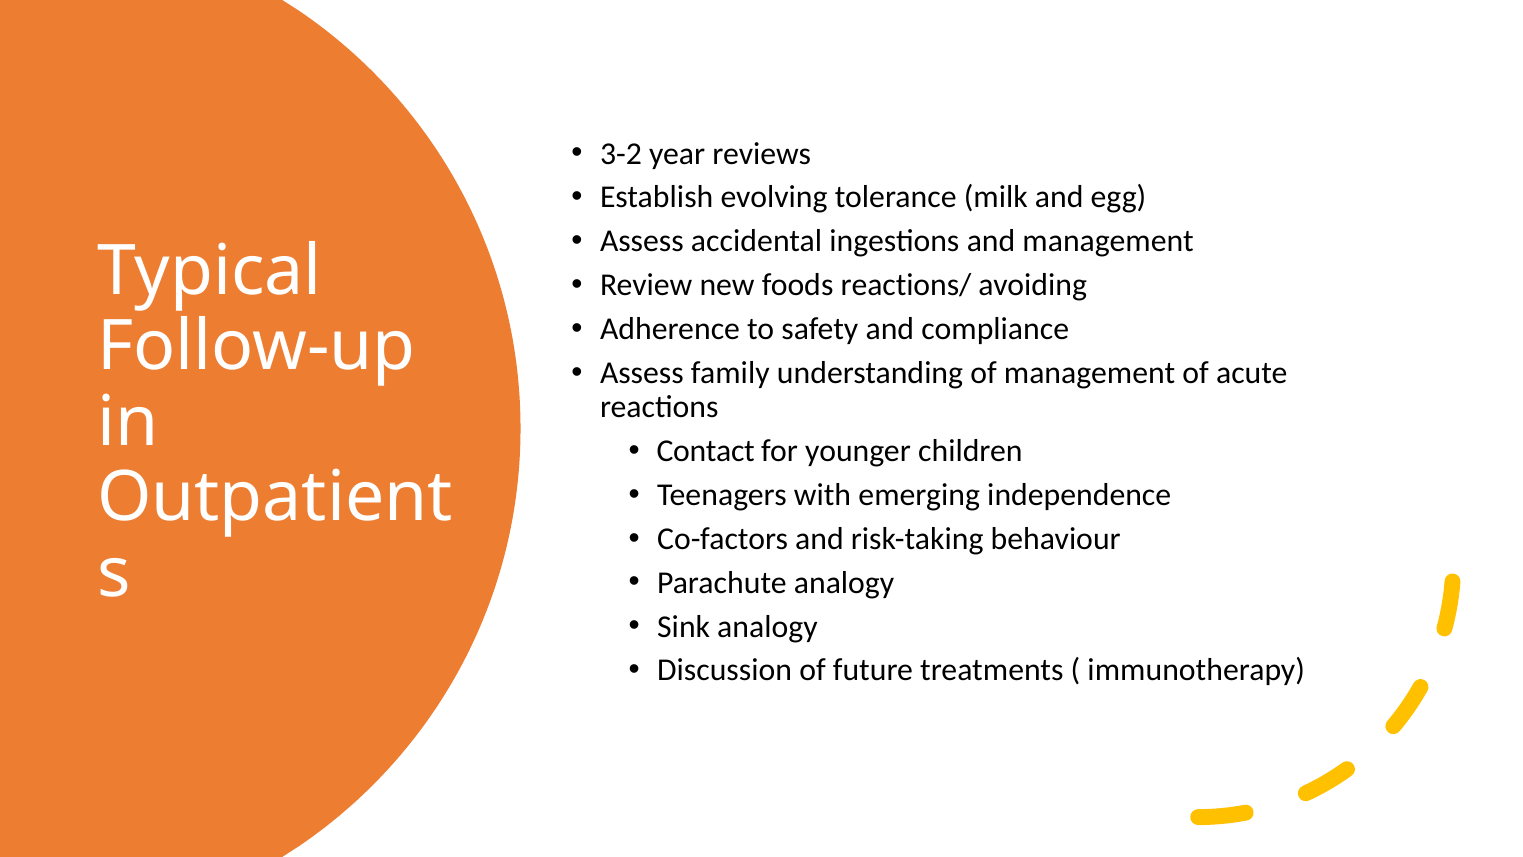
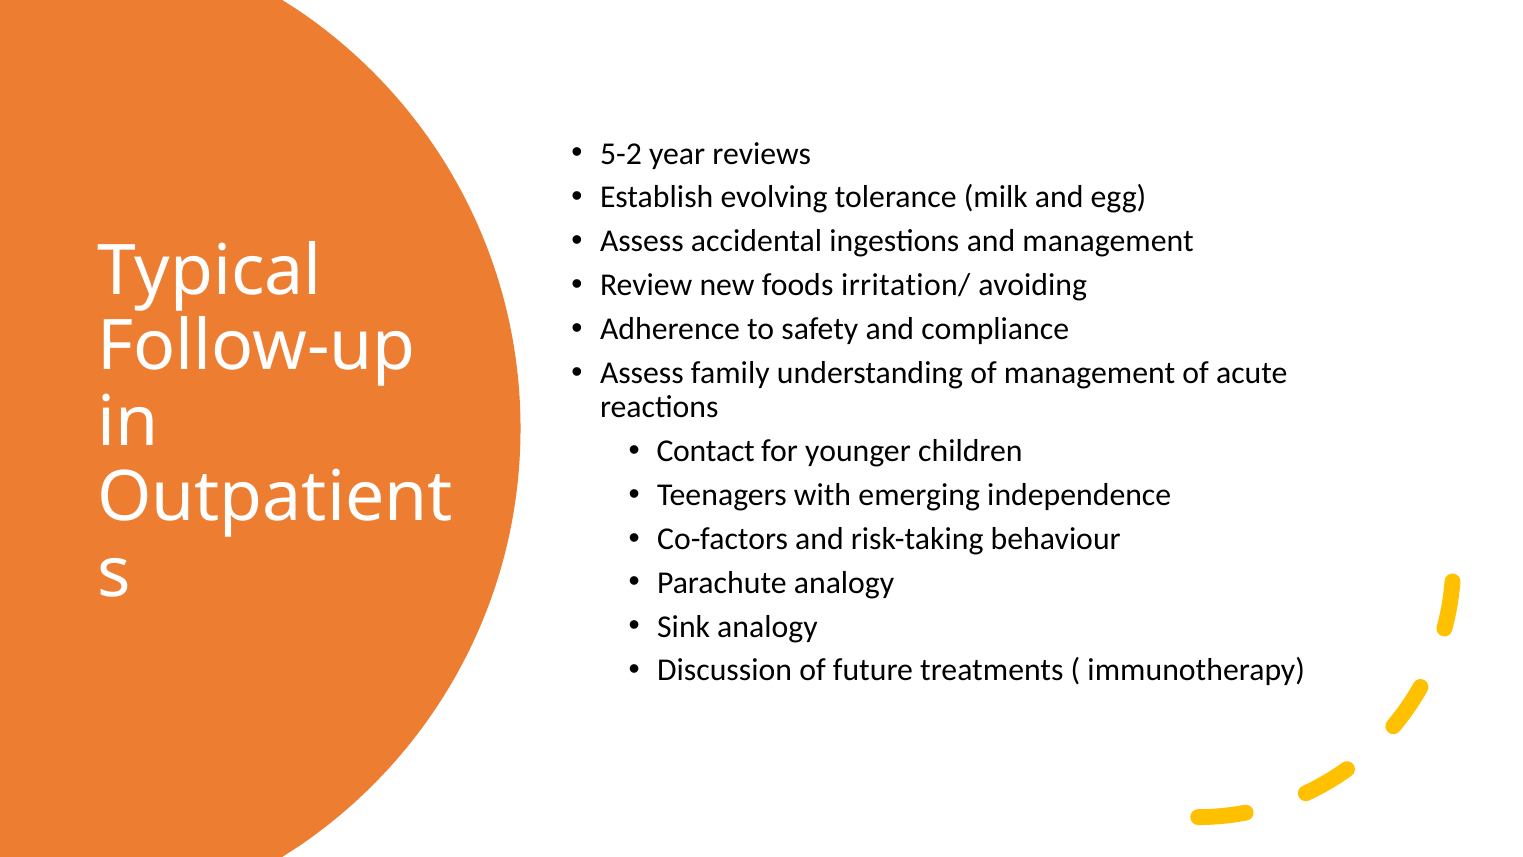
3-2: 3-2 -> 5-2
reactions/: reactions/ -> irritation/
